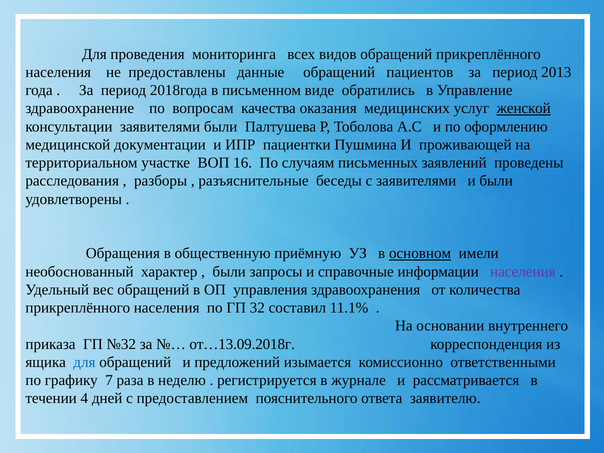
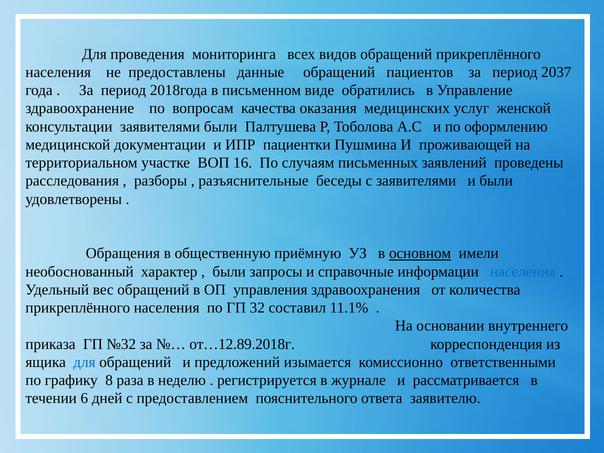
2013: 2013 -> 2037
женской underline: present -> none
населения at (523, 272) colour: purple -> blue
от…13.09.2018г: от…13.09.2018г -> от…12.89.2018г
7: 7 -> 8
4: 4 -> 6
